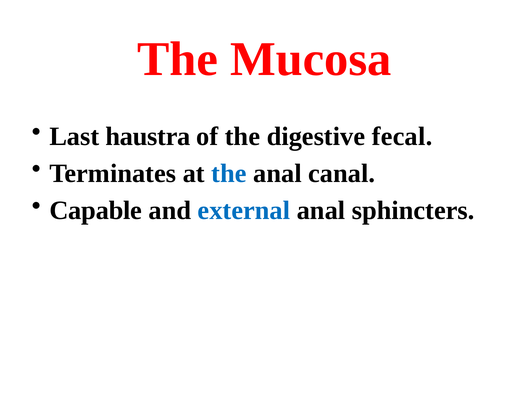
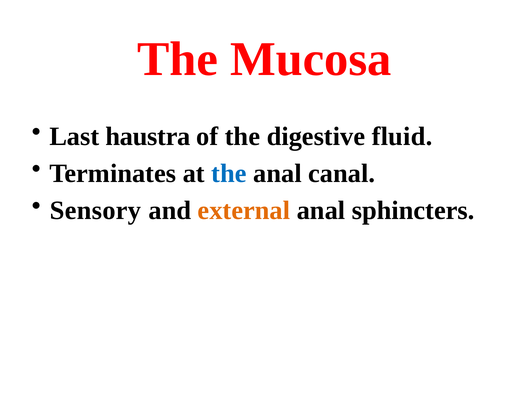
fecal: fecal -> fluid
Capable: Capable -> Sensory
external colour: blue -> orange
